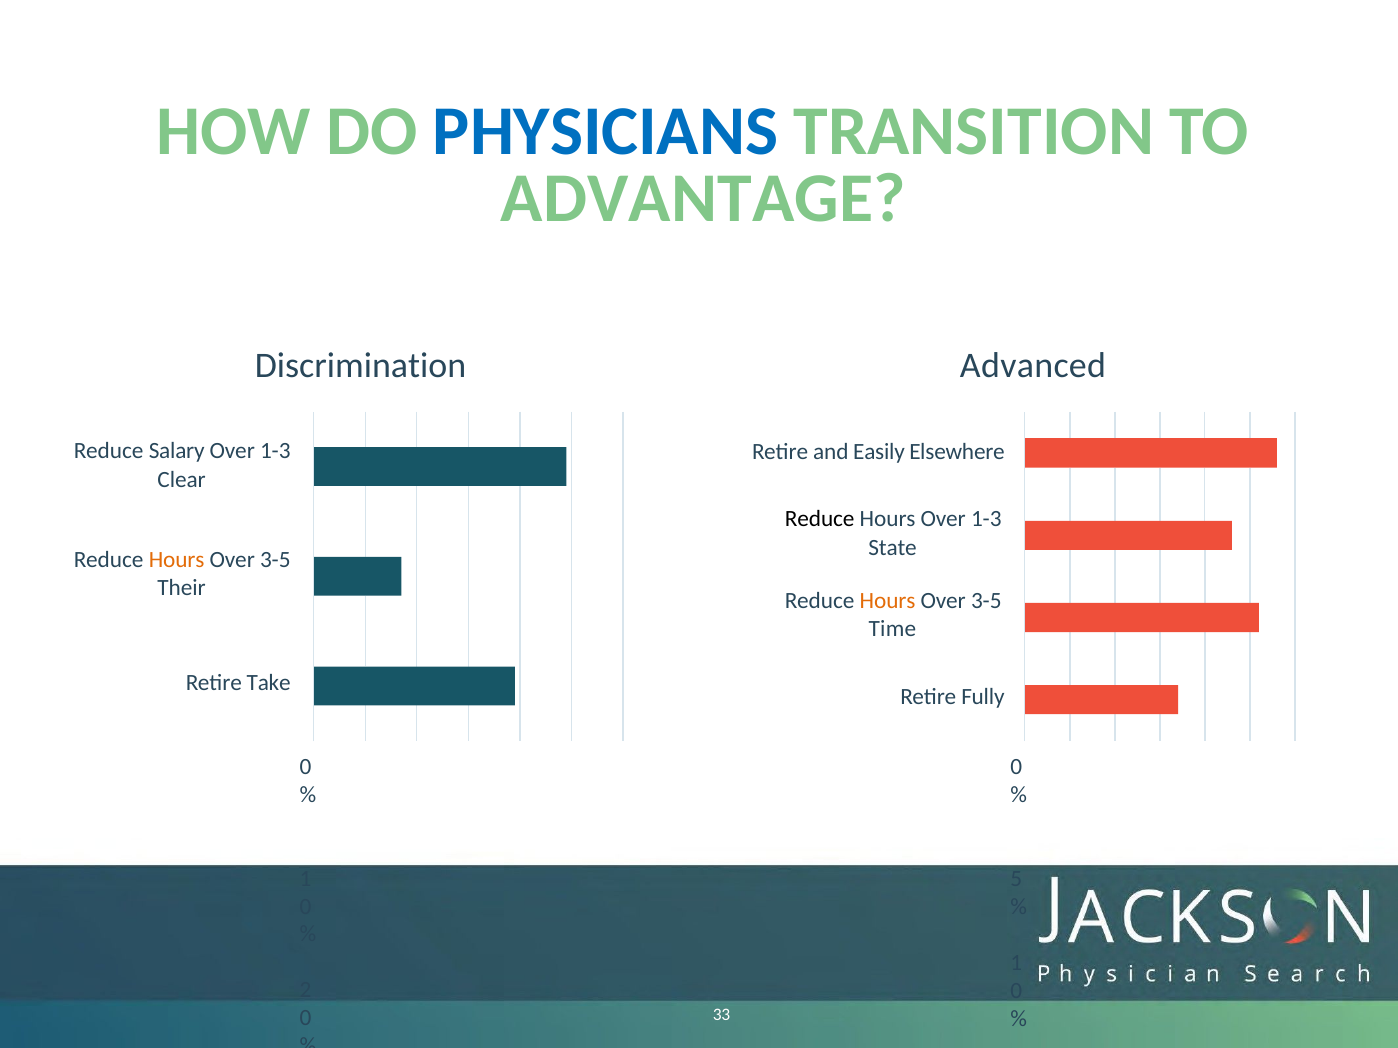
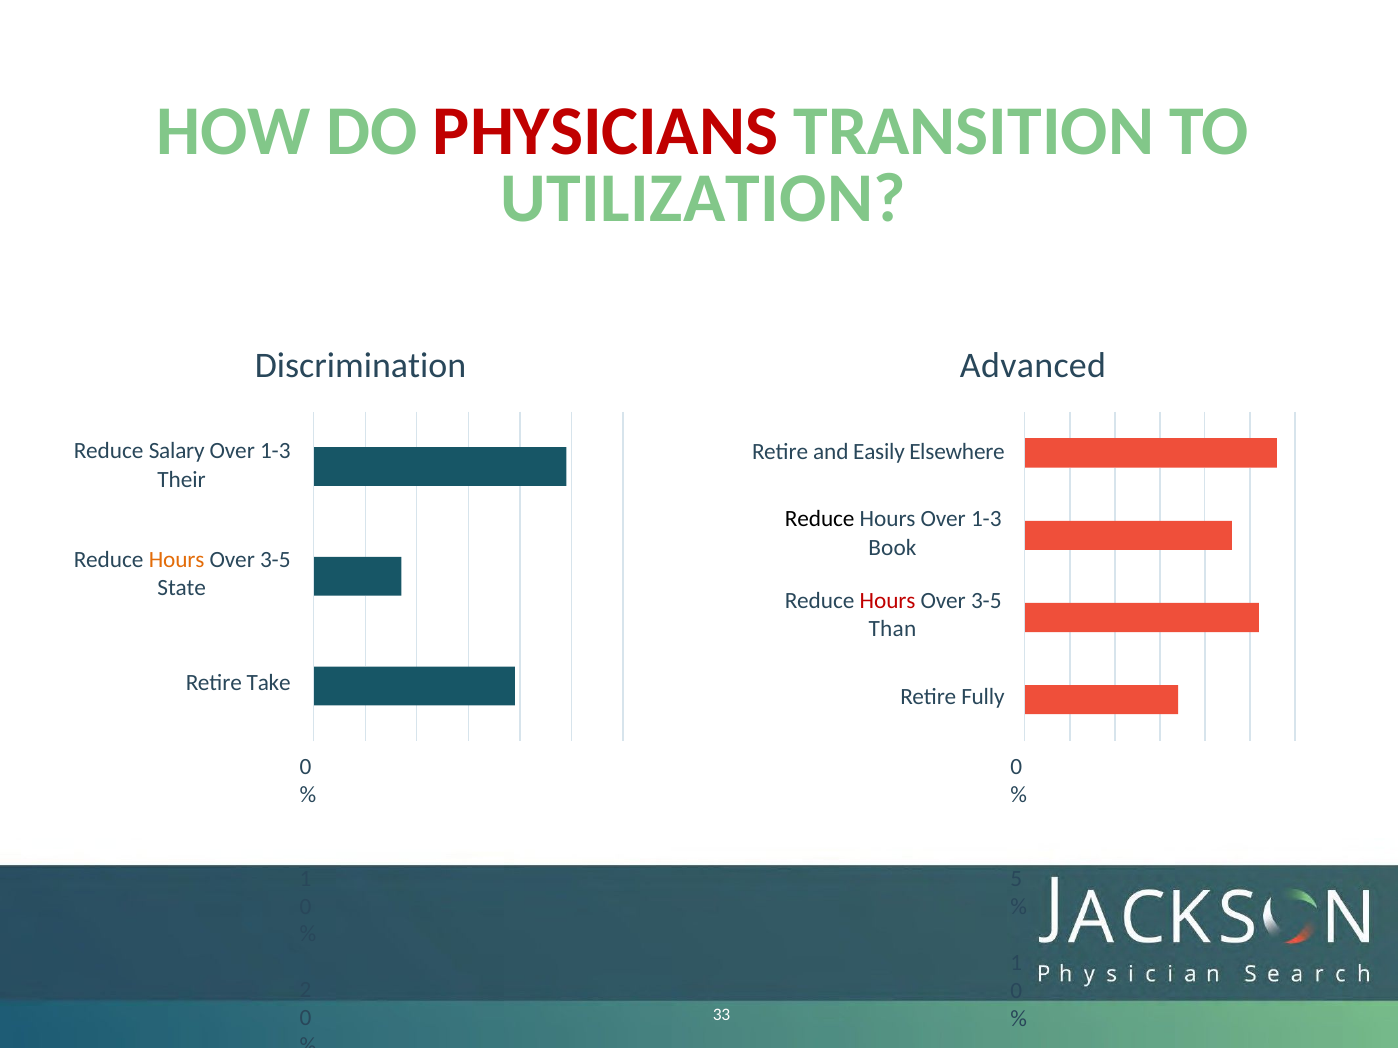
PHYSICIANS colour: blue -> red
ADVANTAGE: ADVANTAGE -> UTILIZATION
Clear: Clear -> Their
State: State -> Book
Their: Their -> State
Hours at (888, 601) colour: orange -> red
Time: Time -> Than
